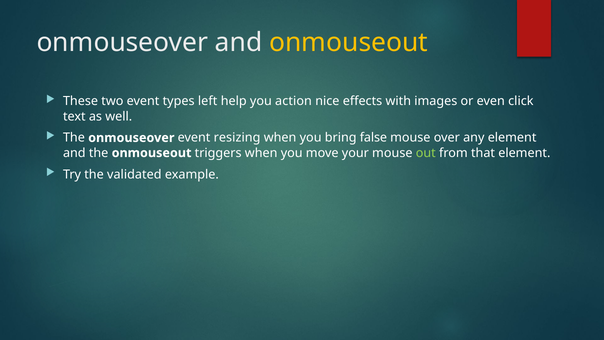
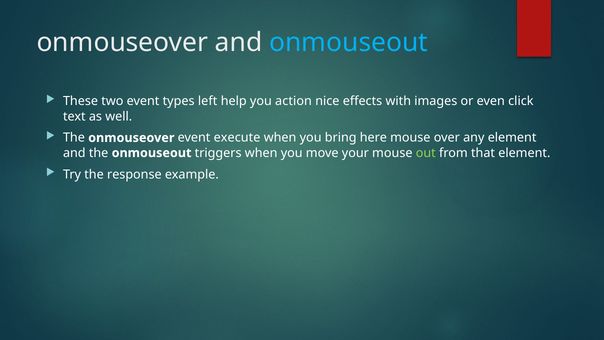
onmouseout at (349, 42) colour: yellow -> light blue
resizing: resizing -> execute
false: false -> here
validated: validated -> response
